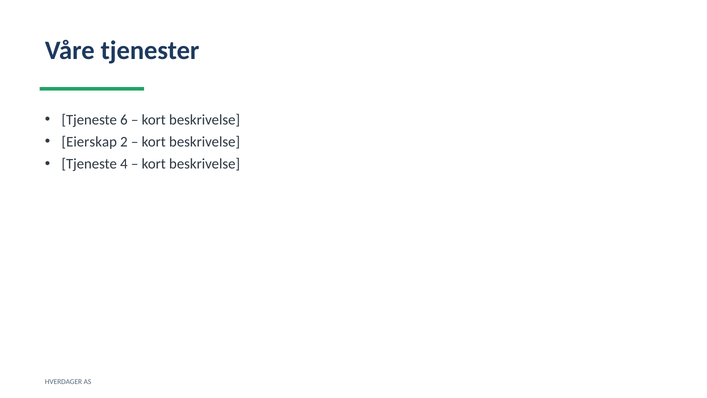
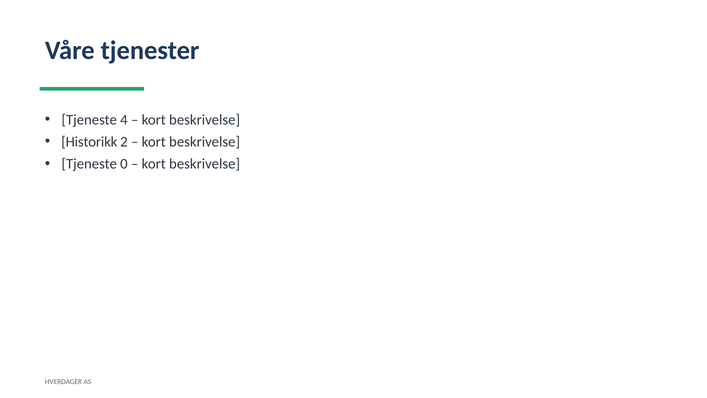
6: 6 -> 4
Eierskap: Eierskap -> Historikk
4: 4 -> 0
